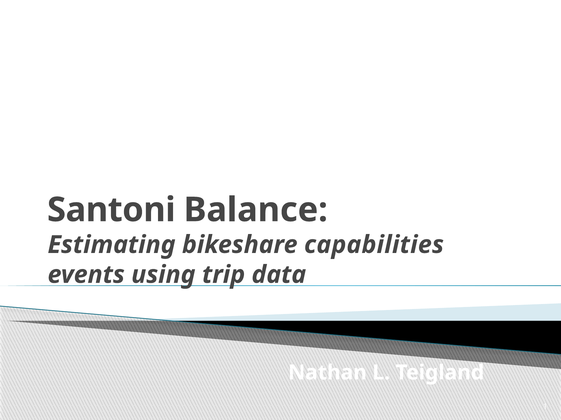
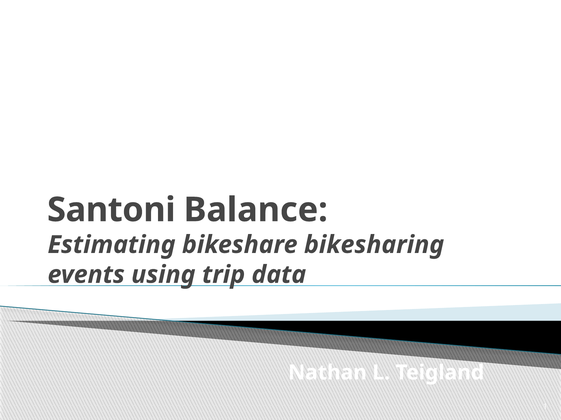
capabilities: capabilities -> bikesharing
